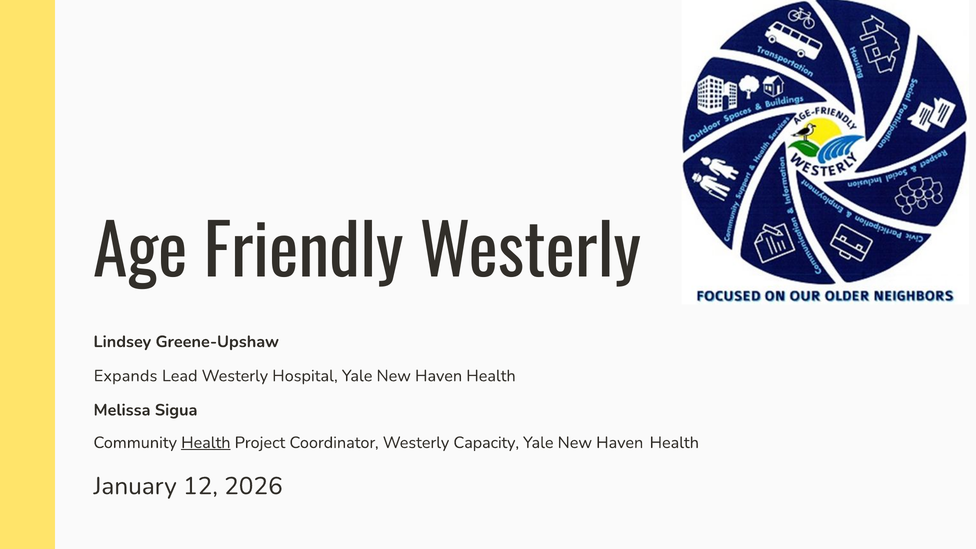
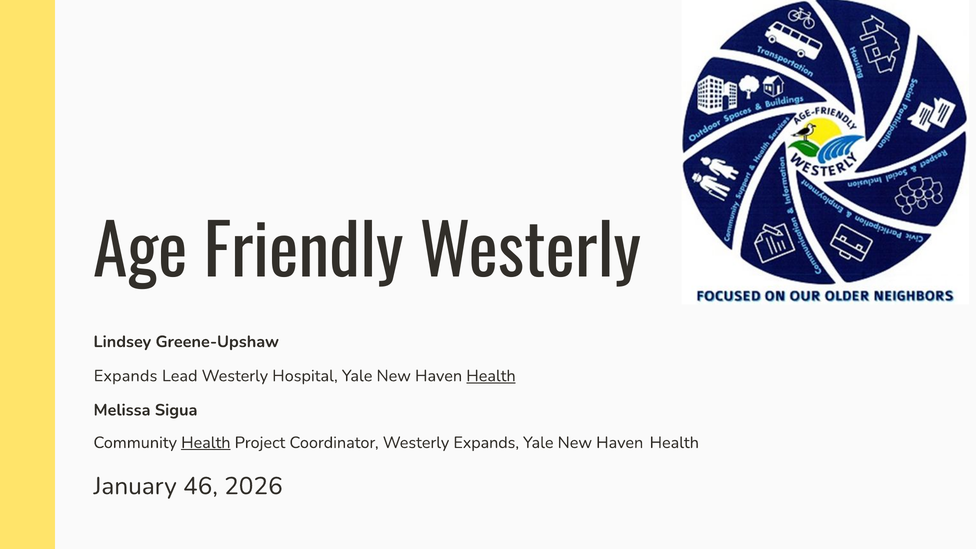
Health at (491, 376) underline: none -> present
Westerly Capacity: Capacity -> Expands
12: 12 -> 46
